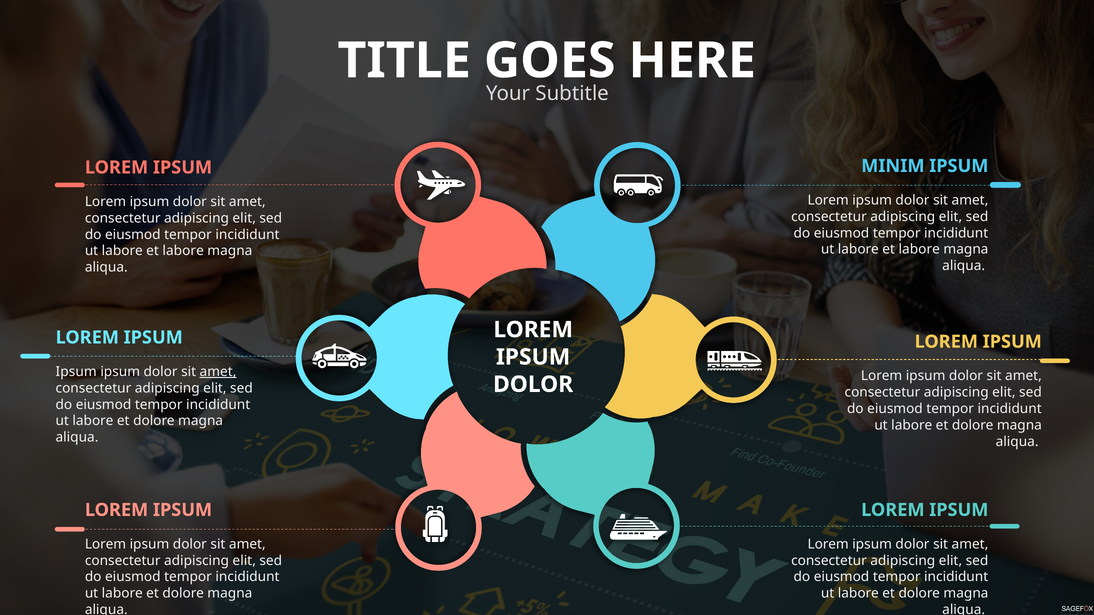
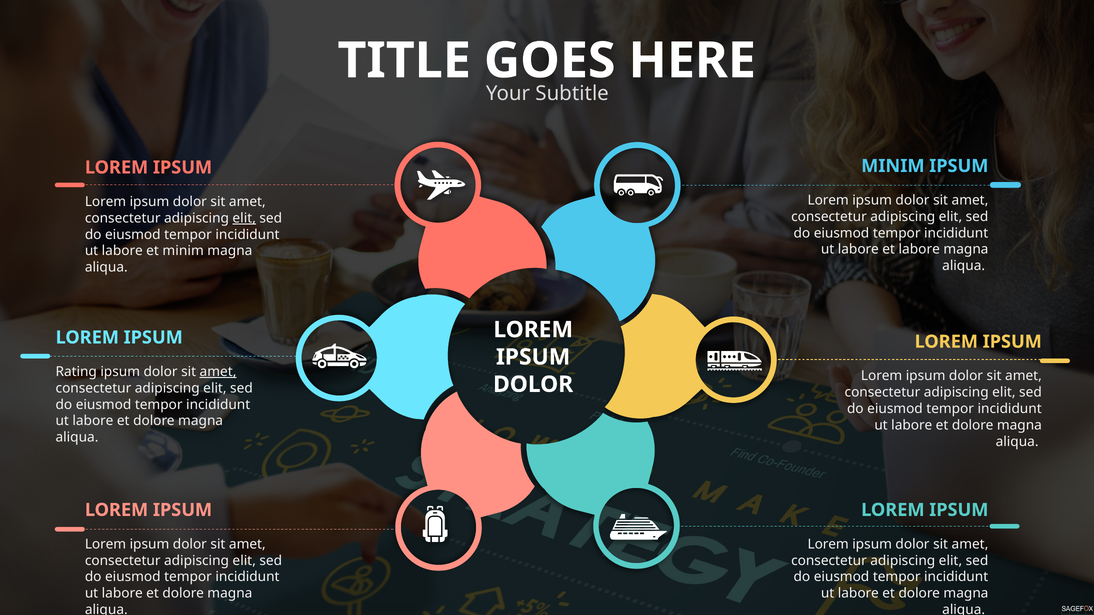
elit at (244, 218) underline: none -> present
labore at (183, 251): labore -> minim
Ipsum at (76, 372): Ipsum -> Rating
